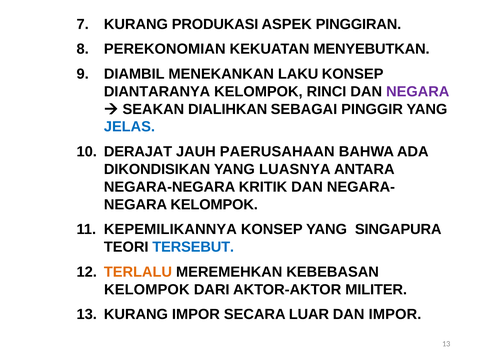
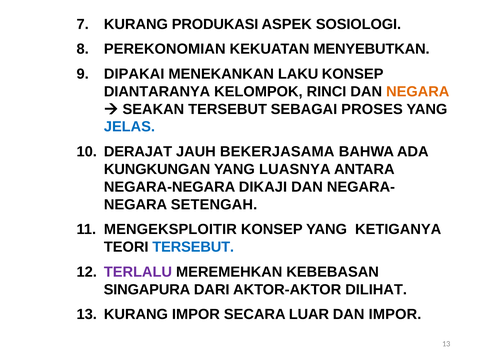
PINGGIRAN: PINGGIRAN -> SOSIOLOGI
DIAMBIL: DIAMBIL -> DIPAKAI
NEGARA at (418, 91) colour: purple -> orange
SEAKAN DIALIHKAN: DIALIHKAN -> TERSEBUT
PINGGIR: PINGGIR -> PROSES
PAERUSAHAAN: PAERUSAHAAN -> BEKERJASAMA
DIKONDISIKAN: DIKONDISIKAN -> KUNGKUNGAN
KRITIK: KRITIK -> DIKAJI
NEGARA KELOMPOK: KELOMPOK -> SETENGAH
KEPEMILIKANNYA: KEPEMILIKANNYA -> MENGEKSPLOITIR
SINGAPURA: SINGAPURA -> KETIGANYA
TERLALU colour: orange -> purple
KELOMPOK at (147, 289): KELOMPOK -> SINGAPURA
MILITER: MILITER -> DILIHAT
